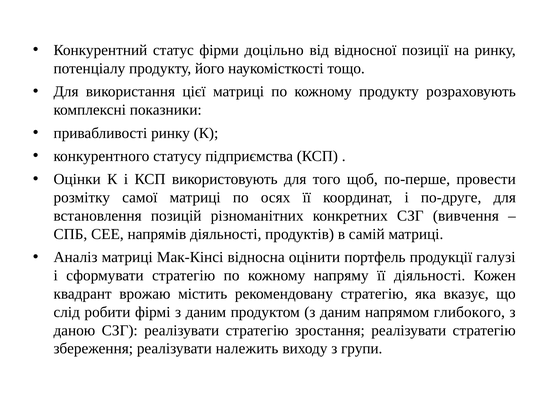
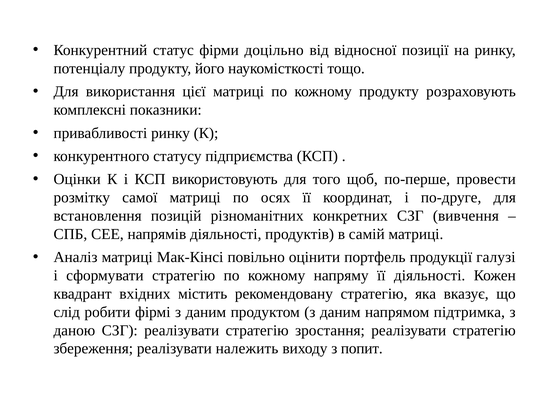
відносна: відносна -> повільно
врожаю: врожаю -> вхідних
глибокого: глибокого -> підтримка
групи: групи -> попит
